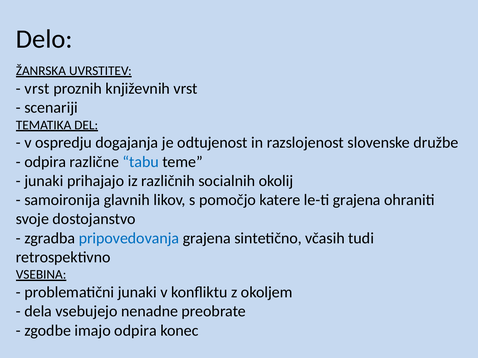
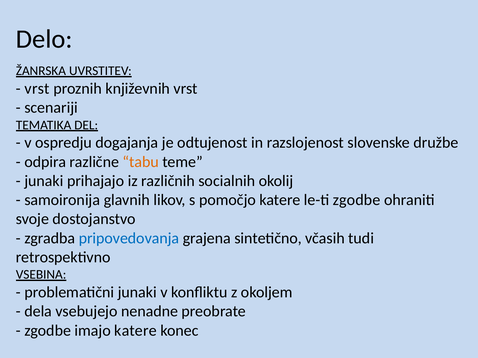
tabu colour: blue -> orange
le-ti grajena: grajena -> zgodbe
imajo odpira: odpira -> katere
